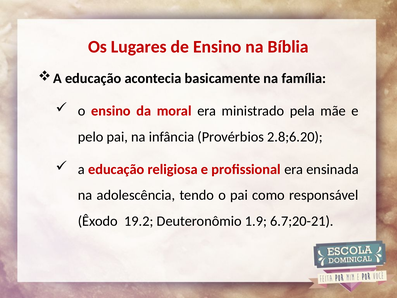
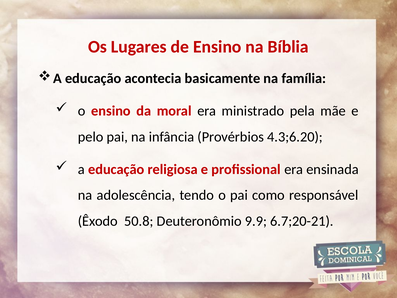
2.8;6.20: 2.8;6.20 -> 4.3;6.20
19.2: 19.2 -> 50.8
1.9: 1.9 -> 9.9
